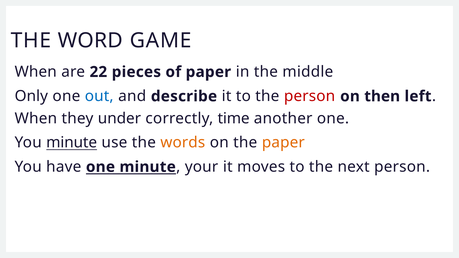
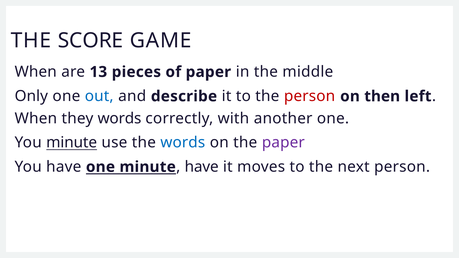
WORD: WORD -> SCORE
22: 22 -> 13
they under: under -> words
time: time -> with
words at (183, 143) colour: orange -> blue
paper at (283, 143) colour: orange -> purple
your at (202, 167): your -> have
